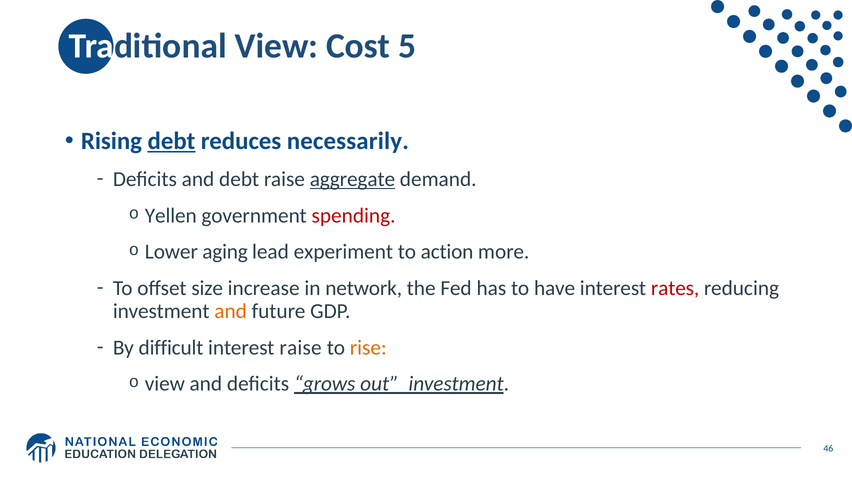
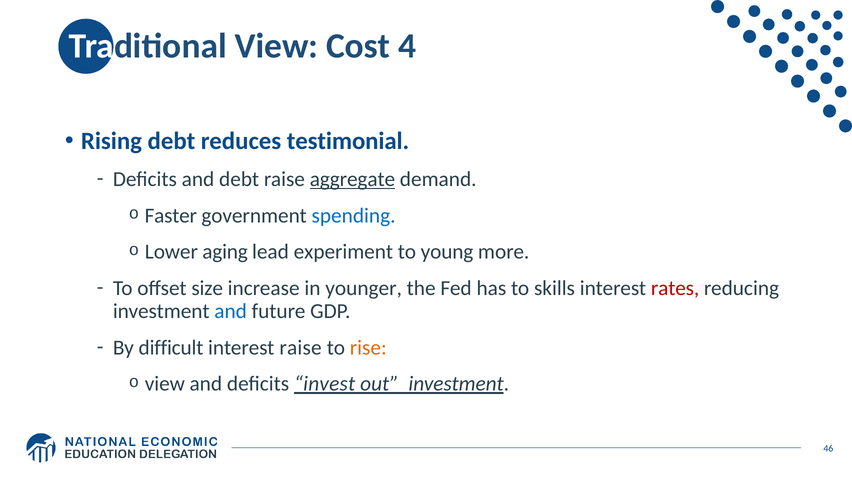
5: 5 -> 4
debt at (171, 141) underline: present -> none
necessarily: necessarily -> testimonial
Yellen: Yellen -> Faster
spending colour: red -> blue
action: action -> young
network: network -> younger
have: have -> skills
and at (231, 311) colour: orange -> blue
grows: grows -> invest
